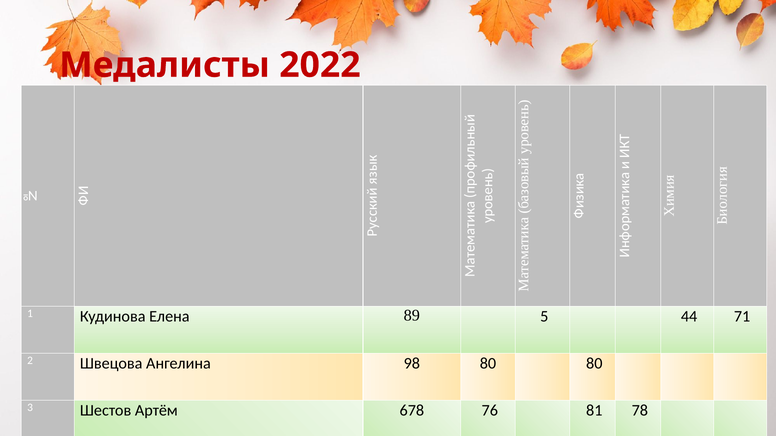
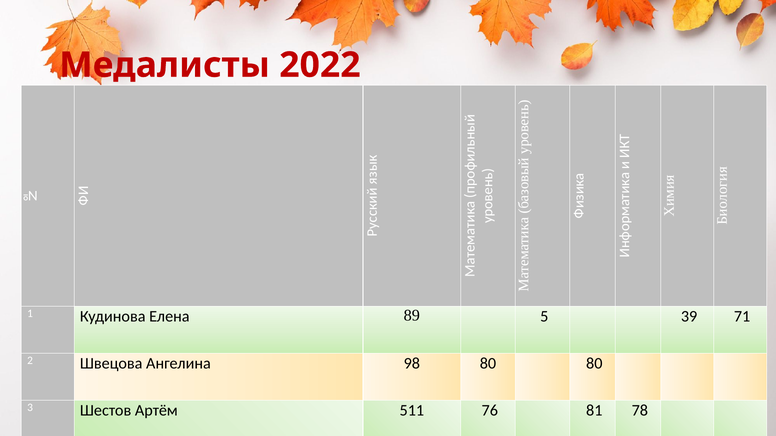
44: 44 -> 39
678: 678 -> 511
